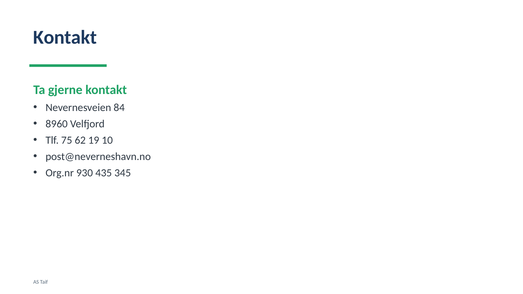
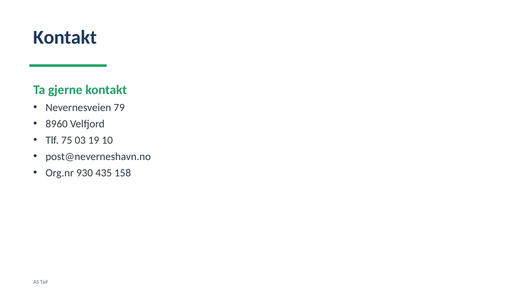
84: 84 -> 79
62: 62 -> 03
345: 345 -> 158
